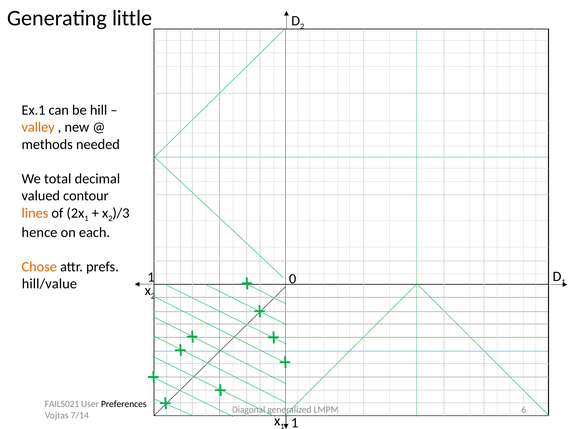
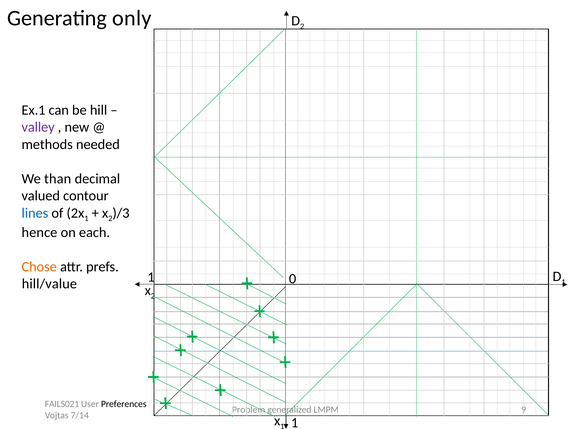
little: little -> only
valley colour: orange -> purple
total: total -> than
lines colour: orange -> blue
Diagonal: Diagonal -> Problem
6: 6 -> 9
